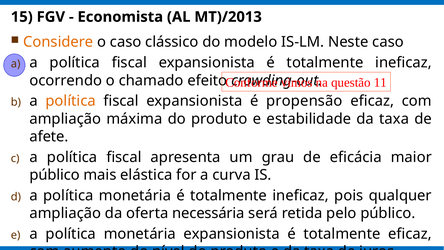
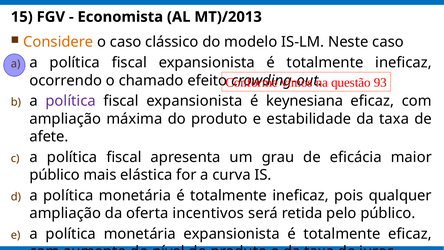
11: 11 -> 93
política at (71, 101) colour: orange -> purple
propensão: propensão -> keynesiana
necessária: necessária -> incentivos
